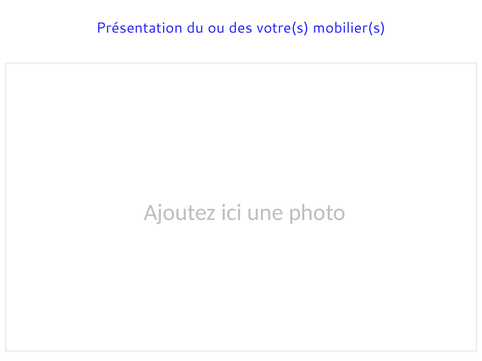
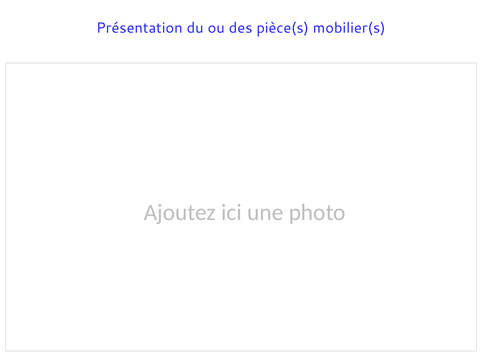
votre(s: votre(s -> pièce(s
